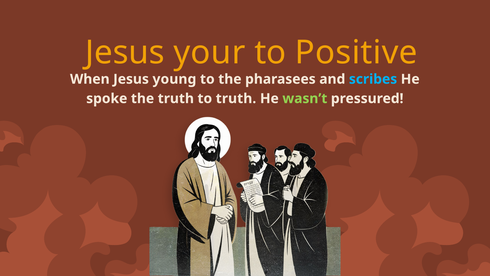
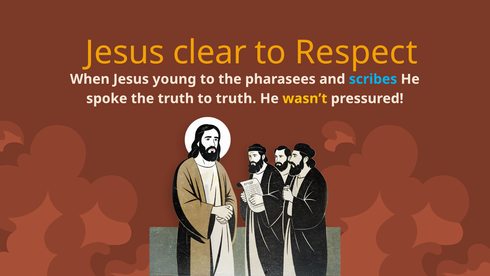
your: your -> clear
Positive: Positive -> Respect
wasn’t colour: light green -> yellow
